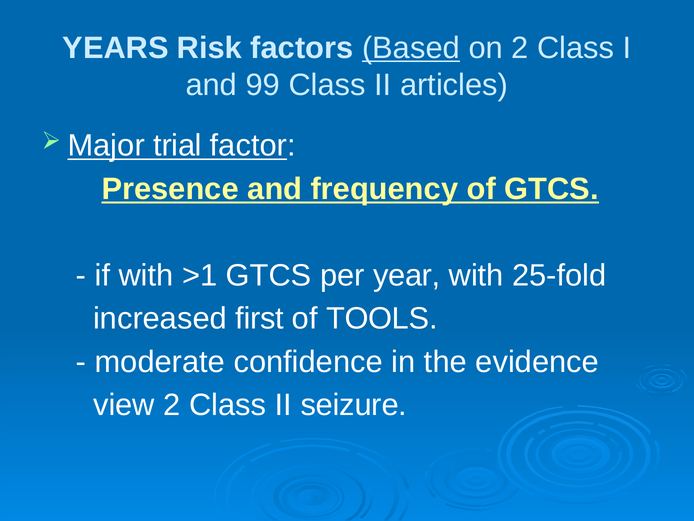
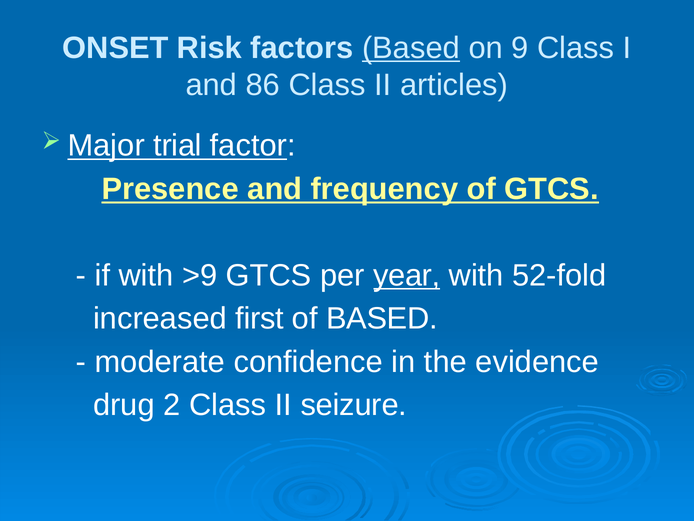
YEARS: YEARS -> ONSET
on 2: 2 -> 9
99: 99 -> 86
>1: >1 -> >9
year underline: none -> present
25-fold: 25-fold -> 52-fold
of TOOLS: TOOLS -> BASED
view: view -> drug
